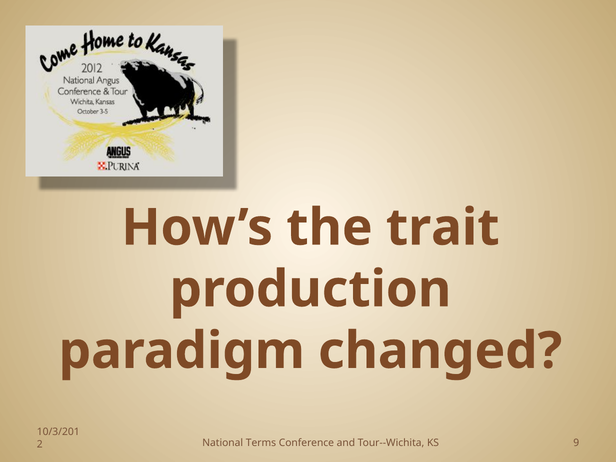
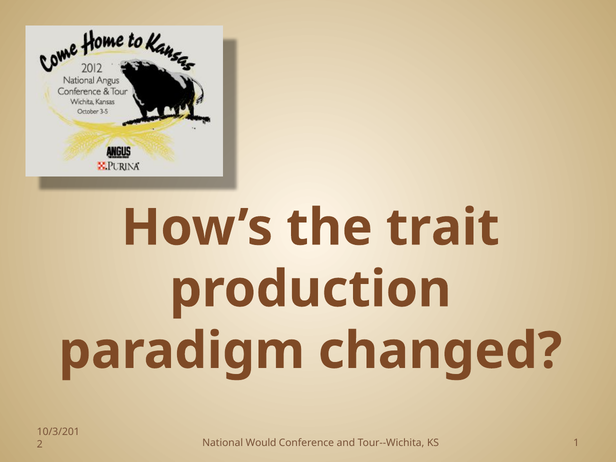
Terms: Terms -> Would
9: 9 -> 1
